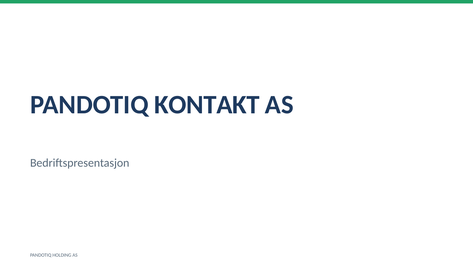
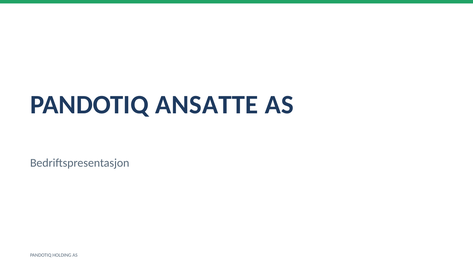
KONTAKT: KONTAKT -> ANSATTE
